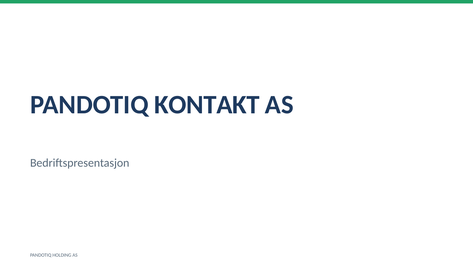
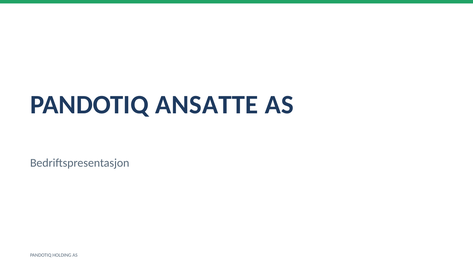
KONTAKT: KONTAKT -> ANSATTE
